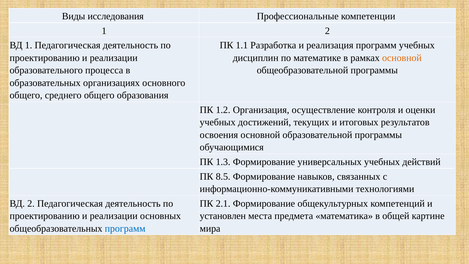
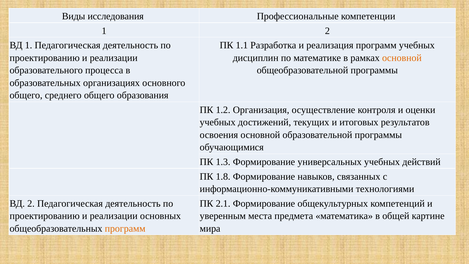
8.5: 8.5 -> 1.8
установлен: установлен -> уверенным
программ at (125, 228) colour: blue -> orange
